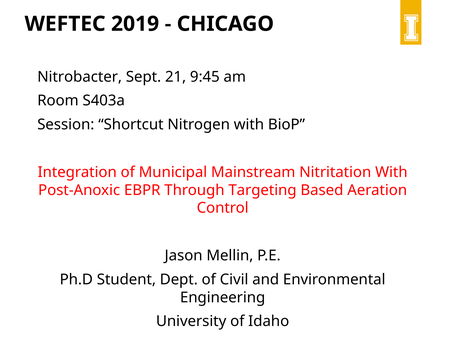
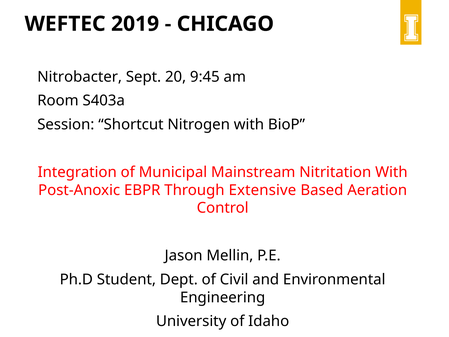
21: 21 -> 20
Targeting: Targeting -> Extensive
